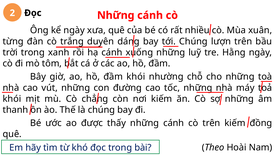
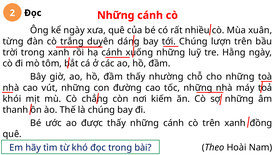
đầm khói: khói -> thấy
trên kiếm: kiếm -> xanh
